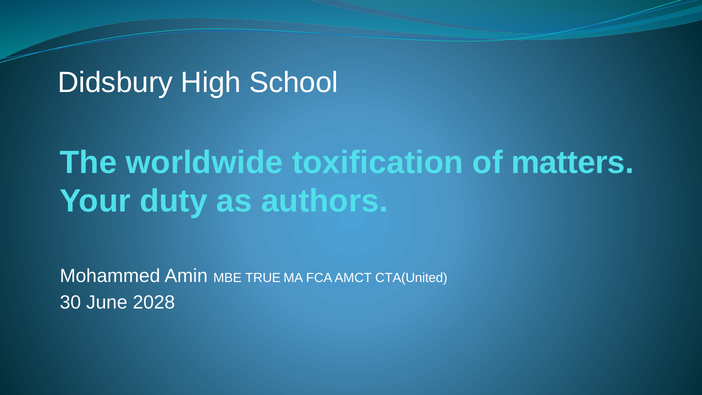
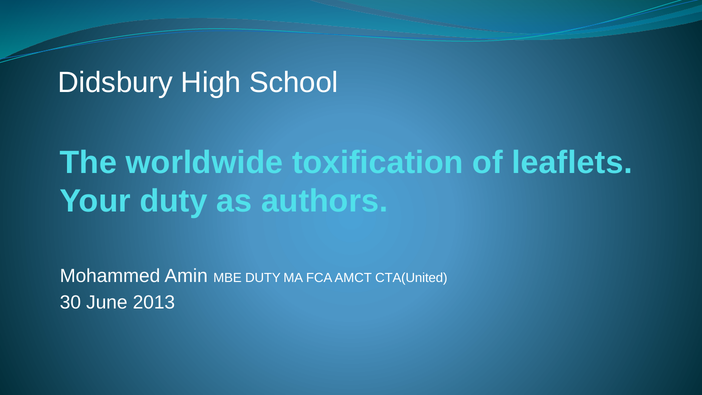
matters: matters -> leaflets
MBE TRUE: TRUE -> DUTY
2028: 2028 -> 2013
